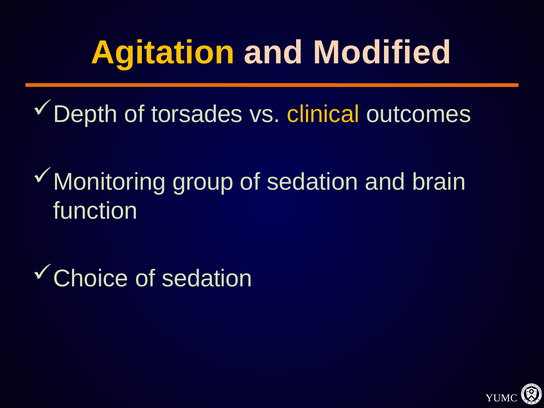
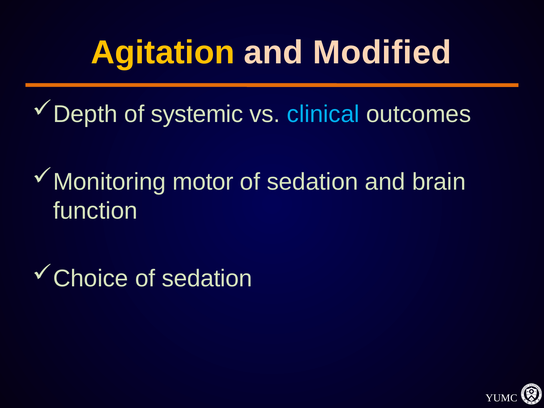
torsades: torsades -> systemic
clinical colour: yellow -> light blue
group: group -> motor
